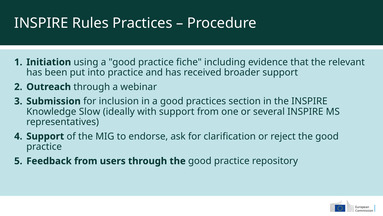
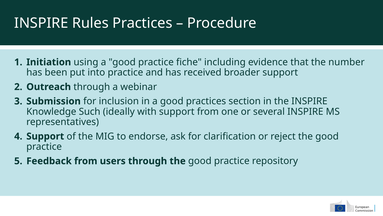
relevant: relevant -> number
Slow: Slow -> Such
